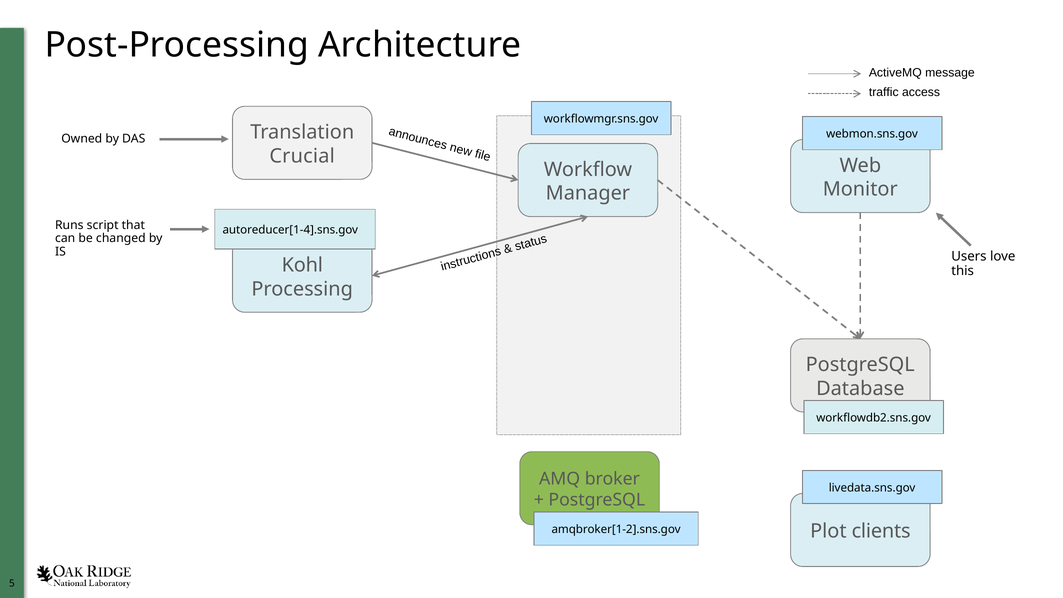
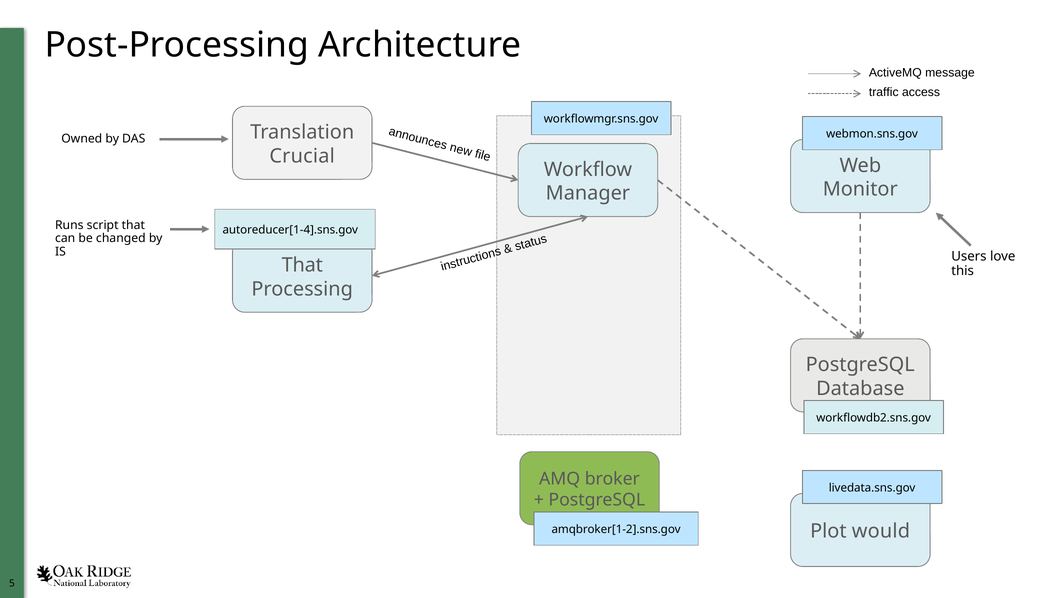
Kohl at (302, 265): Kohl -> That
clients: clients -> would
